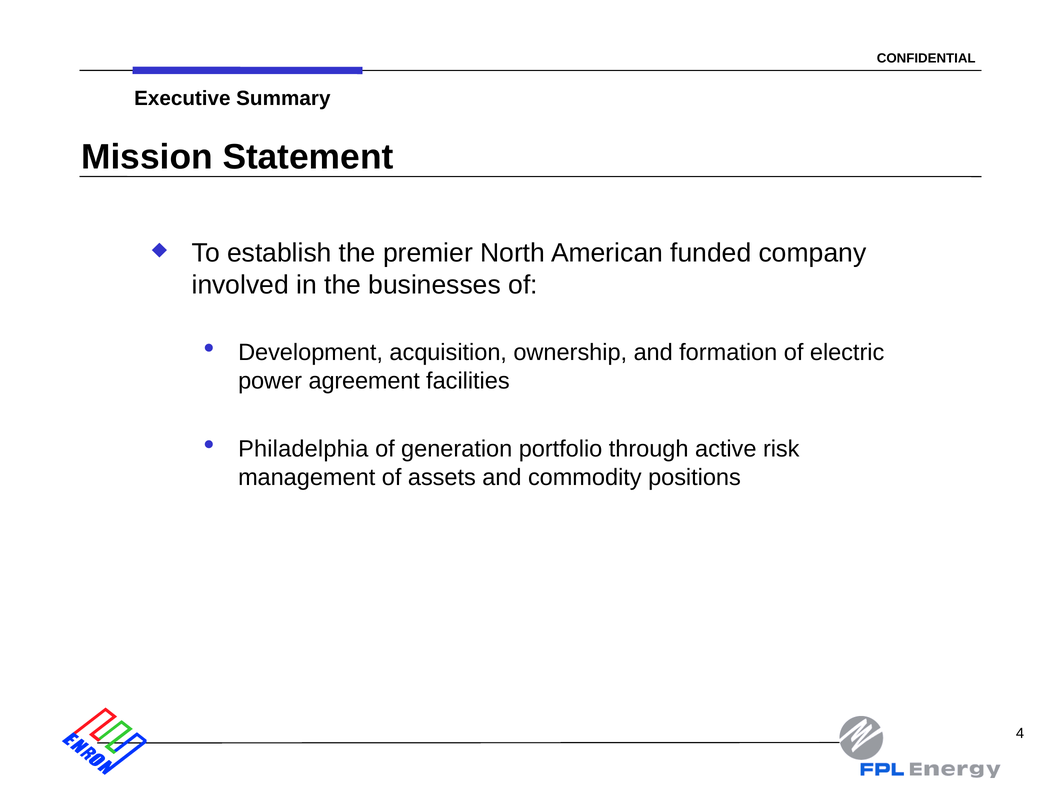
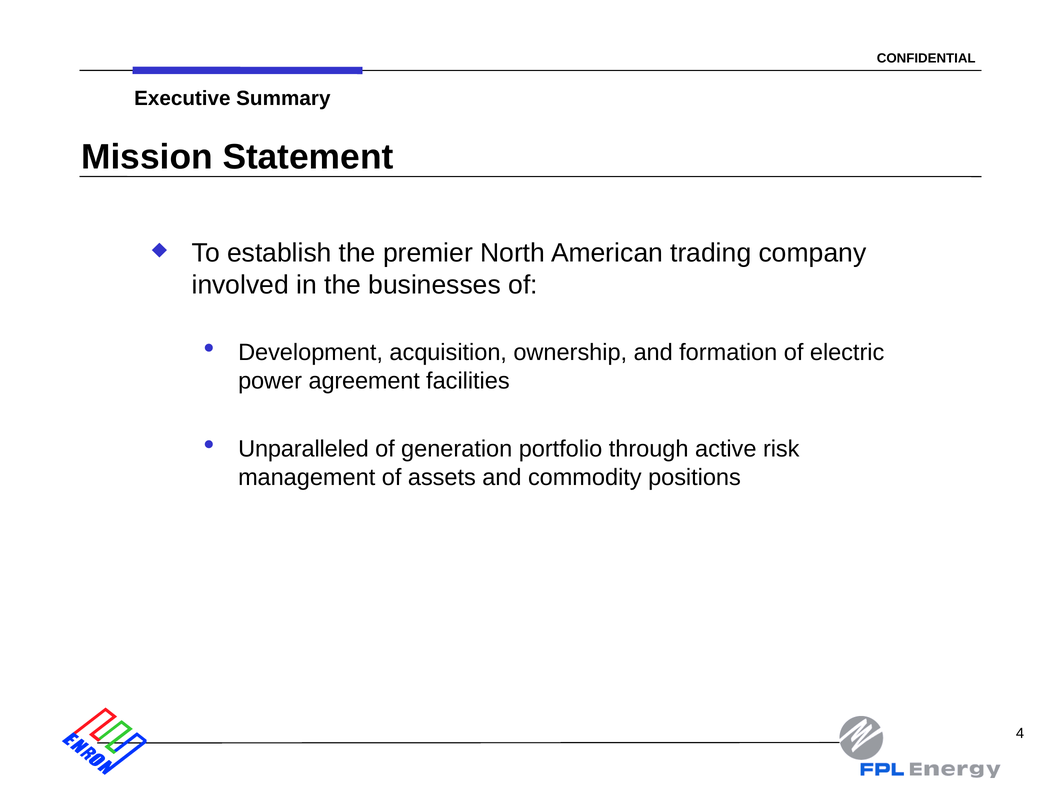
funded: funded -> trading
Philadelphia: Philadelphia -> Unparalleled
